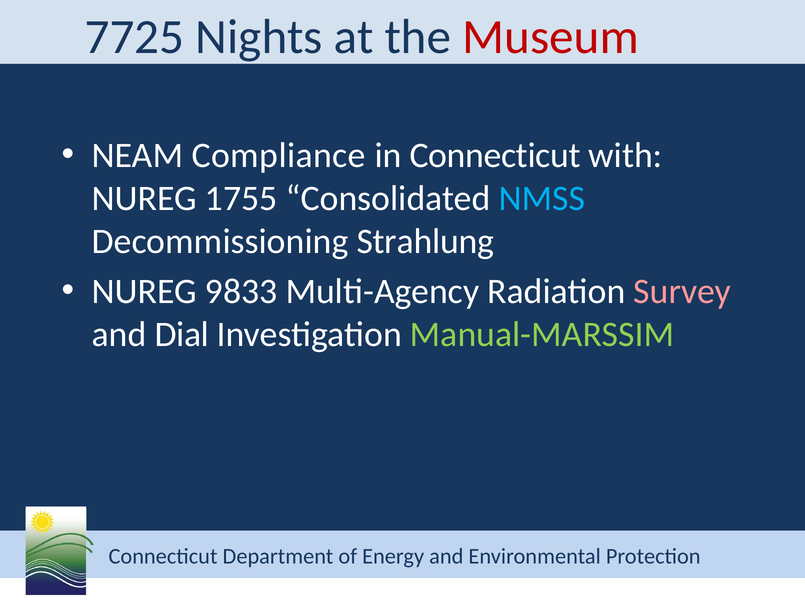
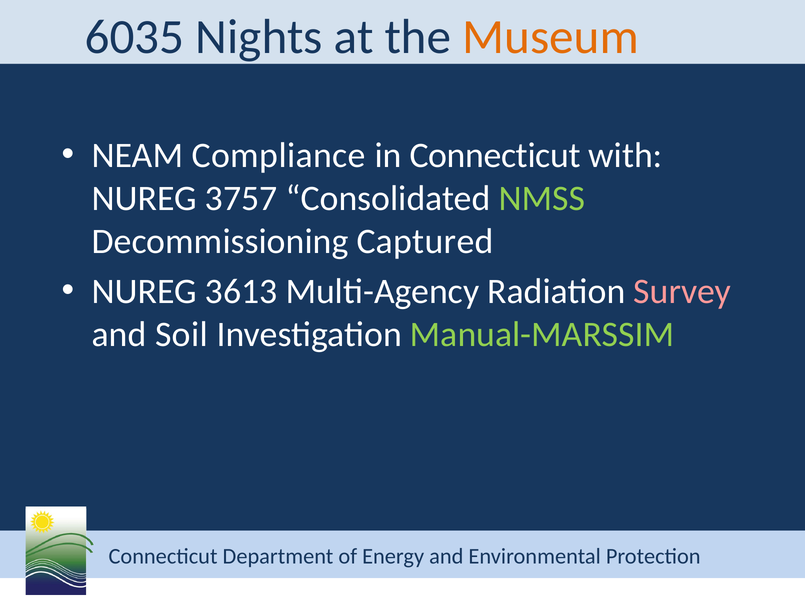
7725: 7725 -> 6035
Museum colour: red -> orange
1755: 1755 -> 3757
NMSS colour: light blue -> light green
Strahlung: Strahlung -> Captured
9833: 9833 -> 3613
Dial: Dial -> Soil
